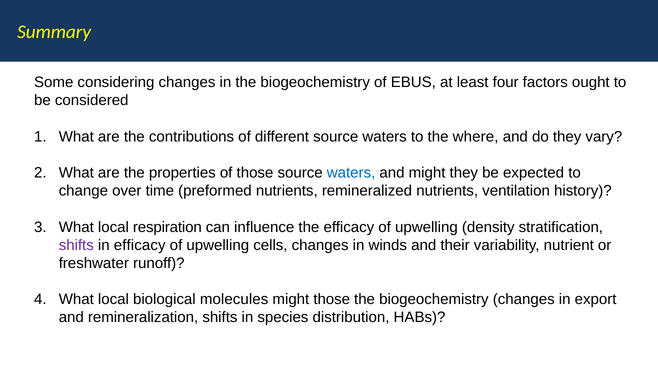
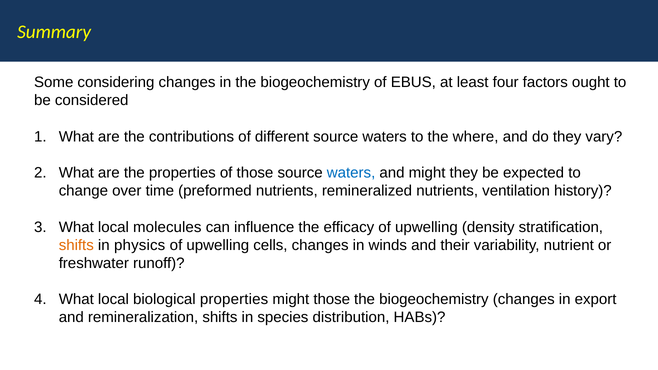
respiration: respiration -> molecules
shifts at (76, 245) colour: purple -> orange
in efficacy: efficacy -> physics
biological molecules: molecules -> properties
